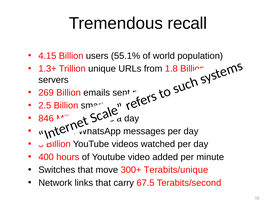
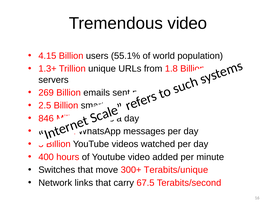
Tremendous recall: recall -> video
